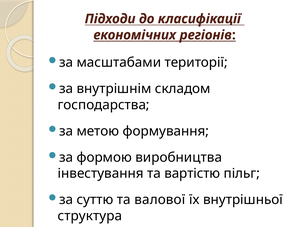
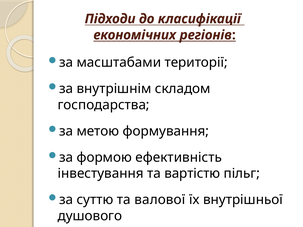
виробництва: виробництва -> ефективність
структура: структура -> душового
